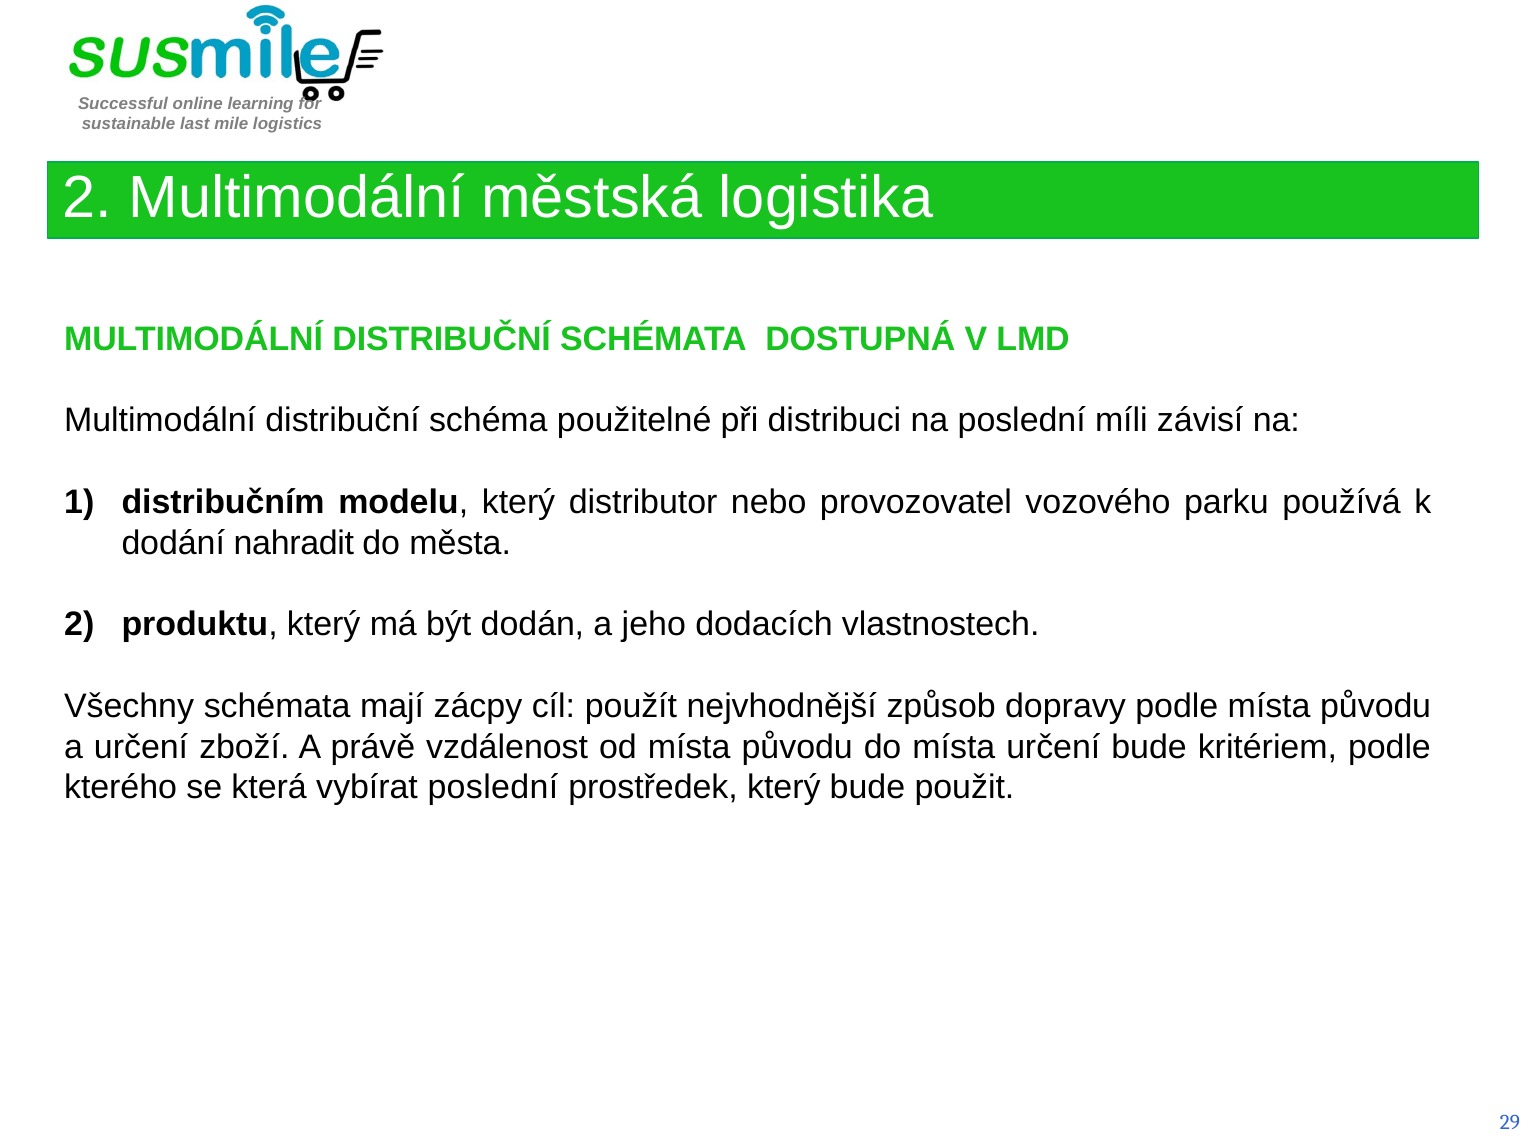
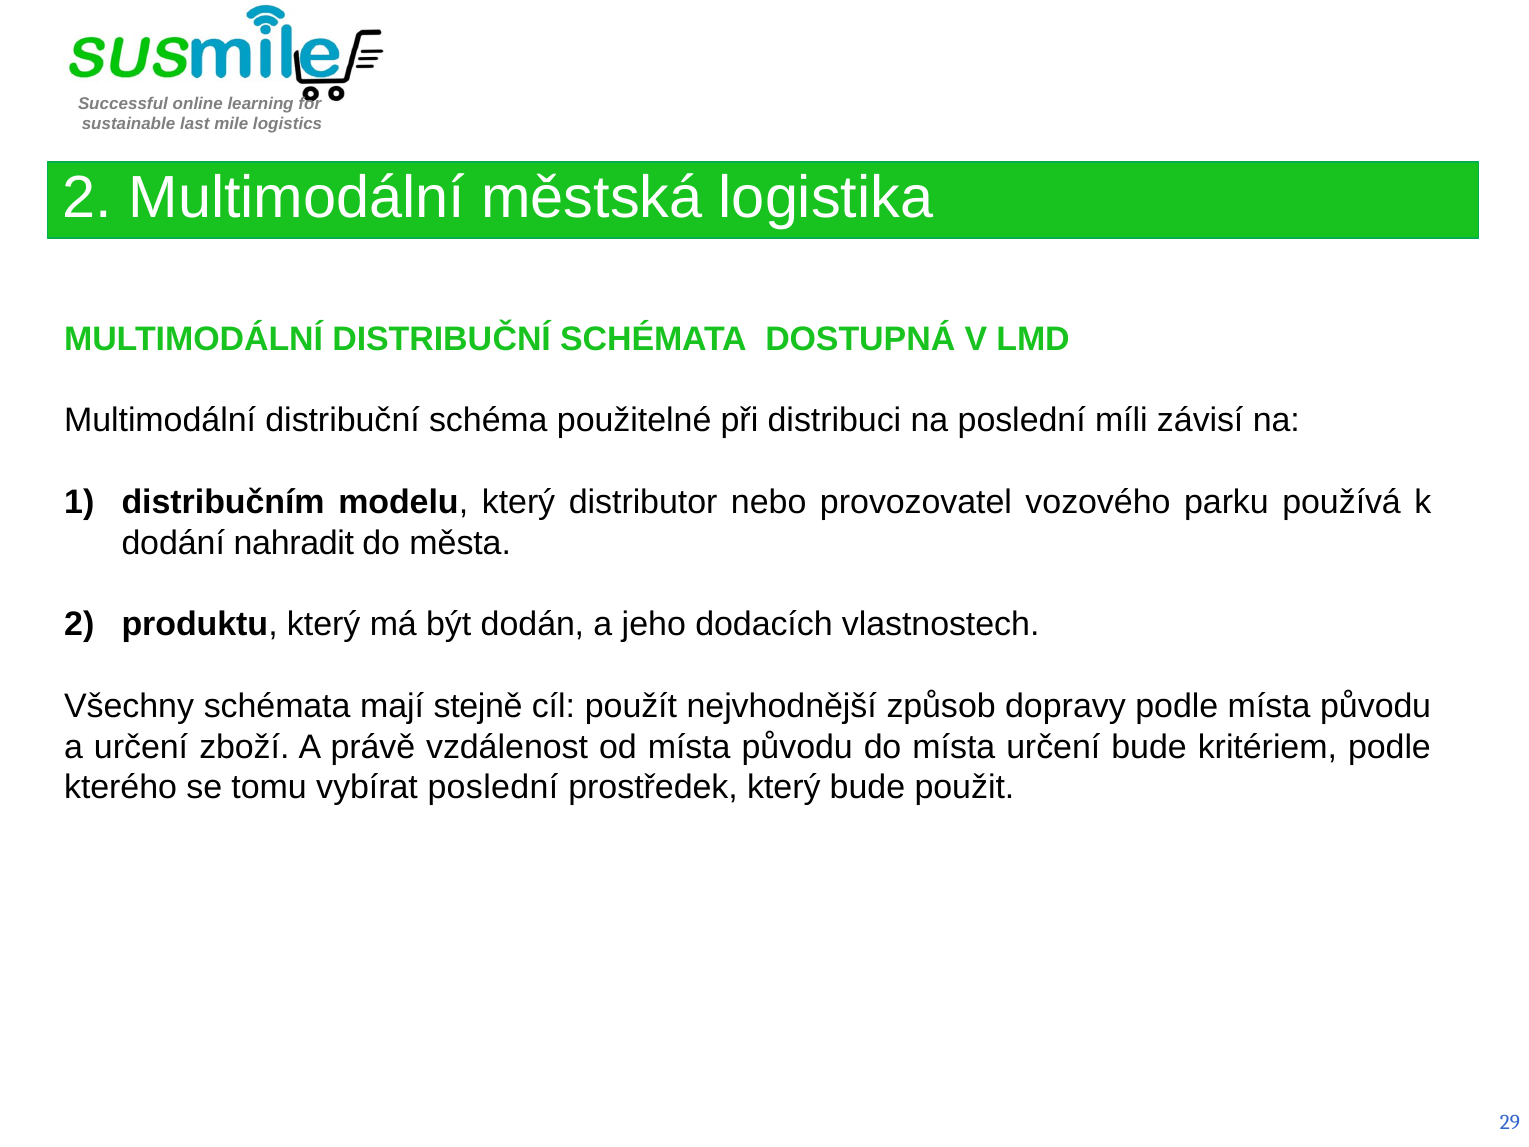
zácpy: zácpy -> stejně
která: která -> tomu
